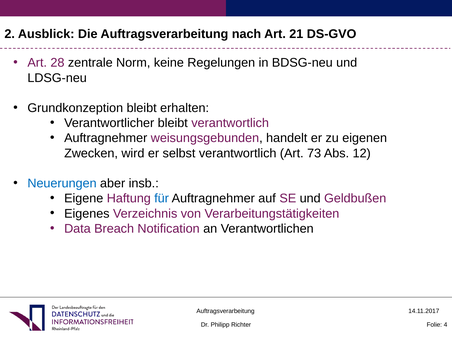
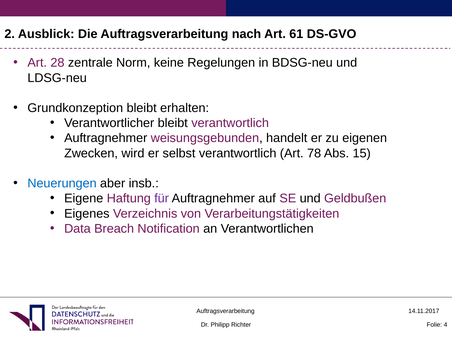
21: 21 -> 61
73: 73 -> 78
12: 12 -> 15
für colour: blue -> purple
